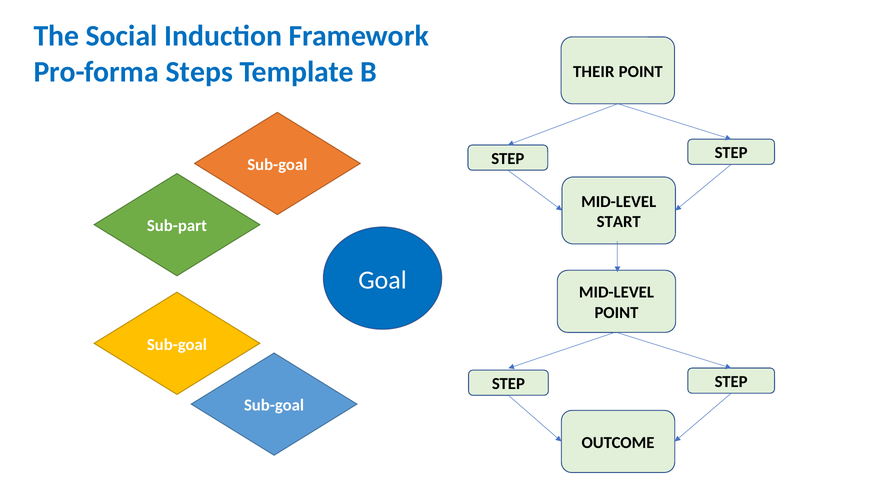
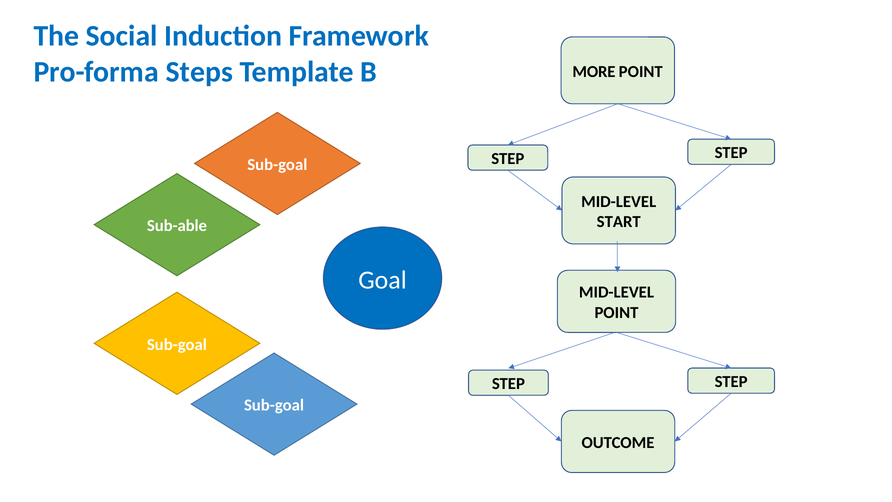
THEIR: THEIR -> MORE
Sub-part: Sub-part -> Sub-able
